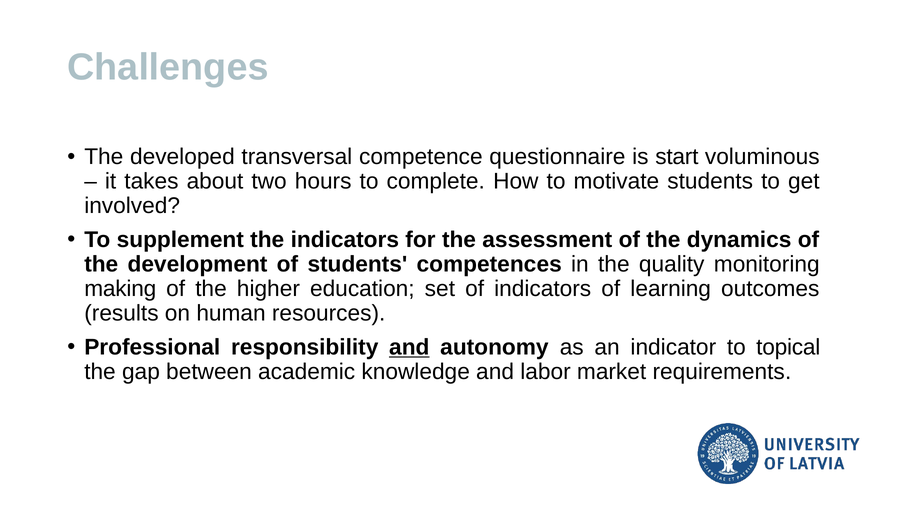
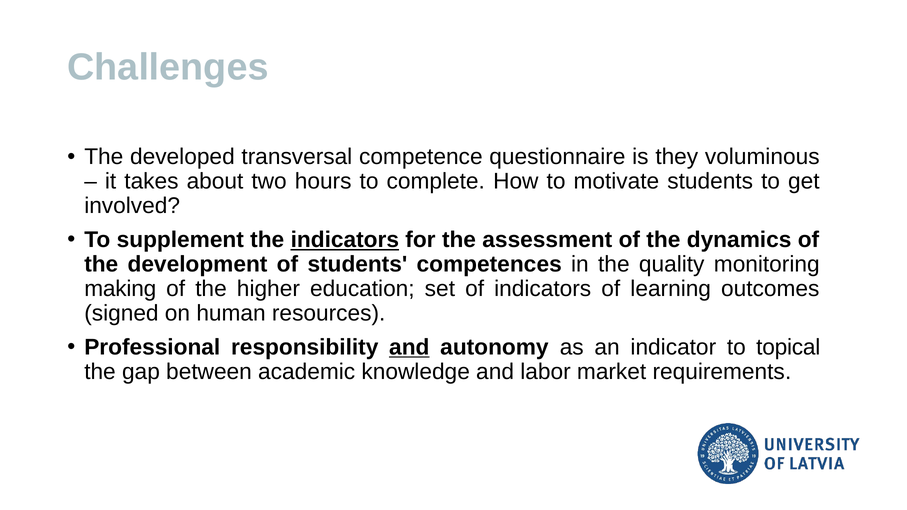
start: start -> they
indicators at (345, 240) underline: none -> present
results: results -> signed
